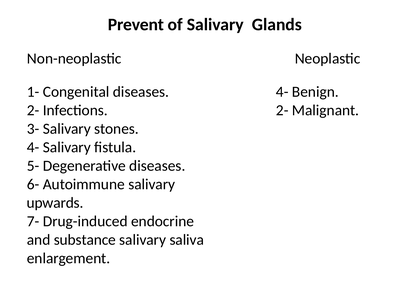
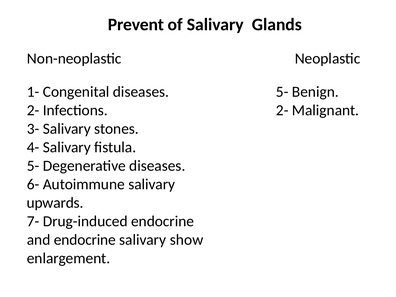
4- at (282, 92): 4- -> 5-
and substance: substance -> endocrine
saliva: saliva -> show
